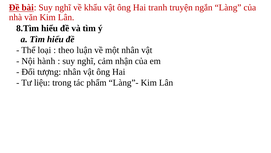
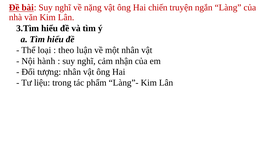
khẩu: khẩu -> nặng
tranh: tranh -> chiến
8.Tìm: 8.Tìm -> 3.Tìm
